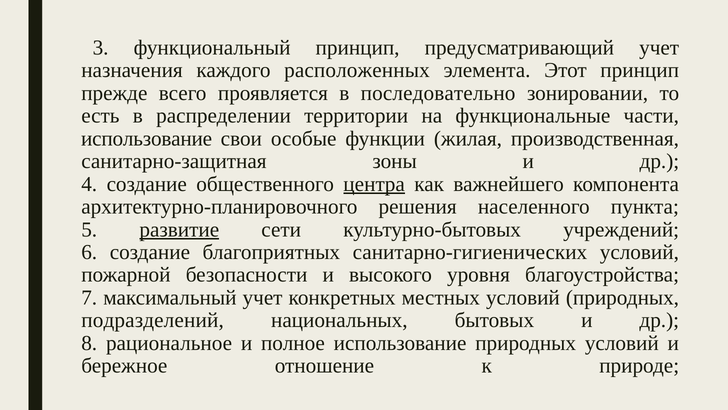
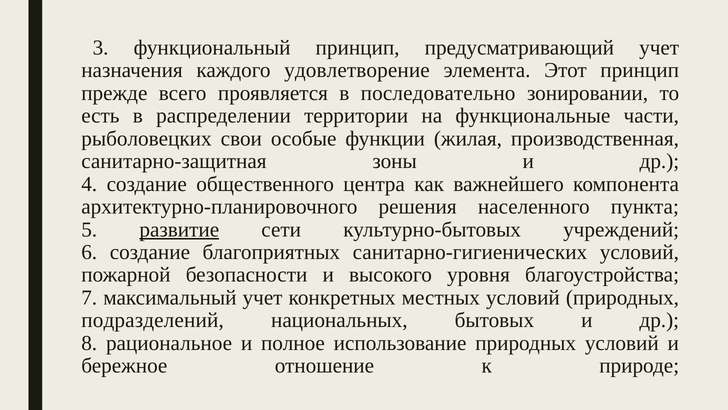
расположенных: расположенных -> удовлетворение
использование at (147, 138): использование -> рыболовецких
центра underline: present -> none
